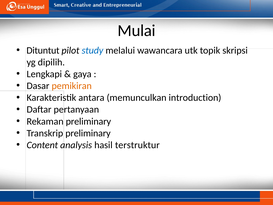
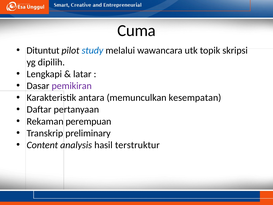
Mulai: Mulai -> Cuma
gaya: gaya -> latar
pemikiran colour: orange -> purple
introduction: introduction -> kesempatan
Rekaman preliminary: preliminary -> perempuan
